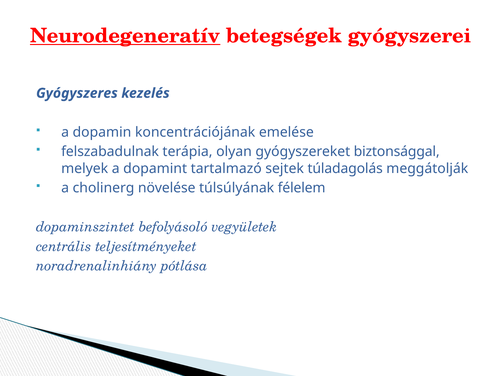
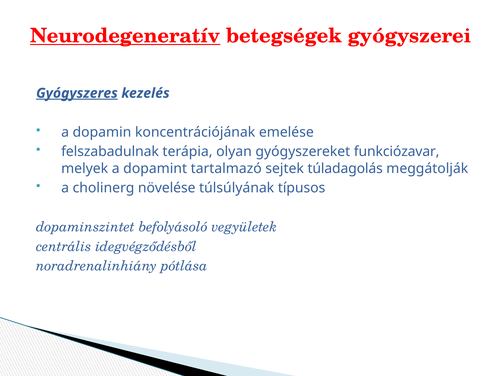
Gyógyszeres underline: none -> present
biztonsággal: biztonsággal -> funkciózavar
félelem: félelem -> típusos
teljesítményeket: teljesítményeket -> idegvégződésből
